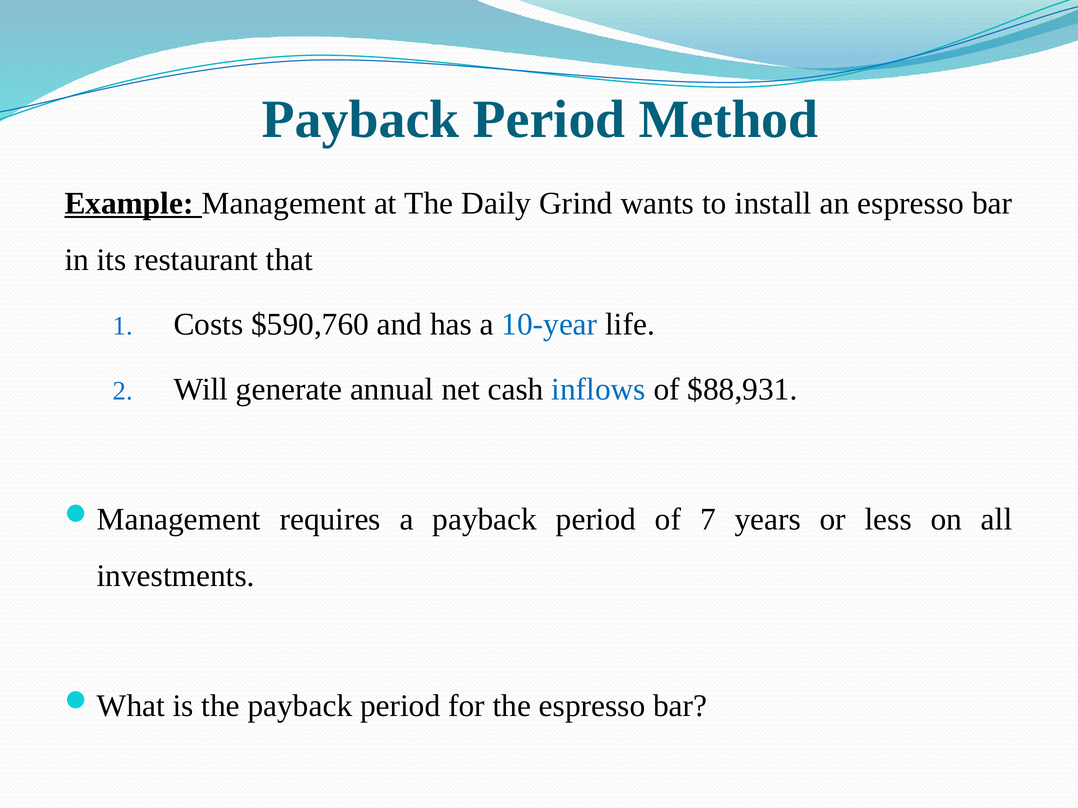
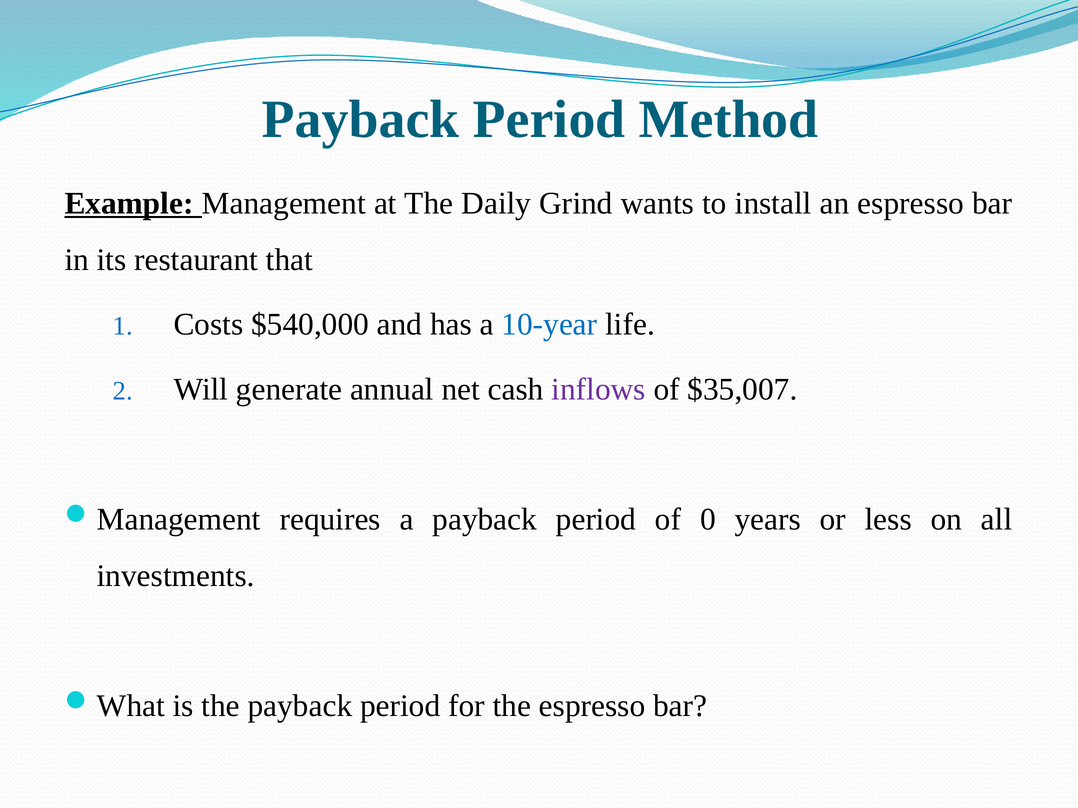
$590,760: $590,760 -> $540,000
inflows colour: blue -> purple
$88,931: $88,931 -> $35,007
7: 7 -> 0
